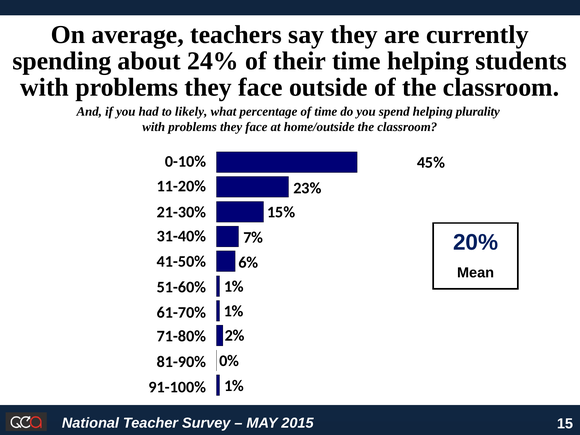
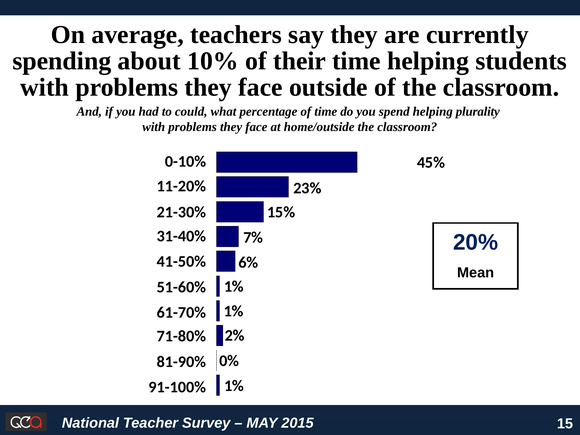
24%: 24% -> 10%
likely: likely -> could
